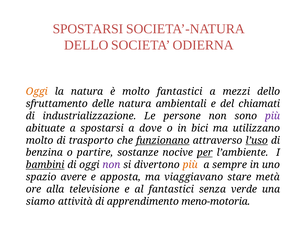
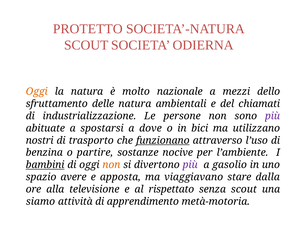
SPOSTARSI at (88, 29): SPOSTARSI -> PROTETTO
DELLO at (86, 45): DELLO -> SCOUT
molto fantastici: fantastici -> nazionale
molto at (40, 140): molto -> nostri
l’uso underline: present -> none
per underline: present -> none
non at (111, 165) colour: purple -> orange
più at (190, 165) colour: orange -> purple
sempre: sempre -> gasolio
metà: metà -> dalla
al fantastici: fantastici -> rispettato
senza verde: verde -> scout
meno-motoria: meno-motoria -> metà-motoria
